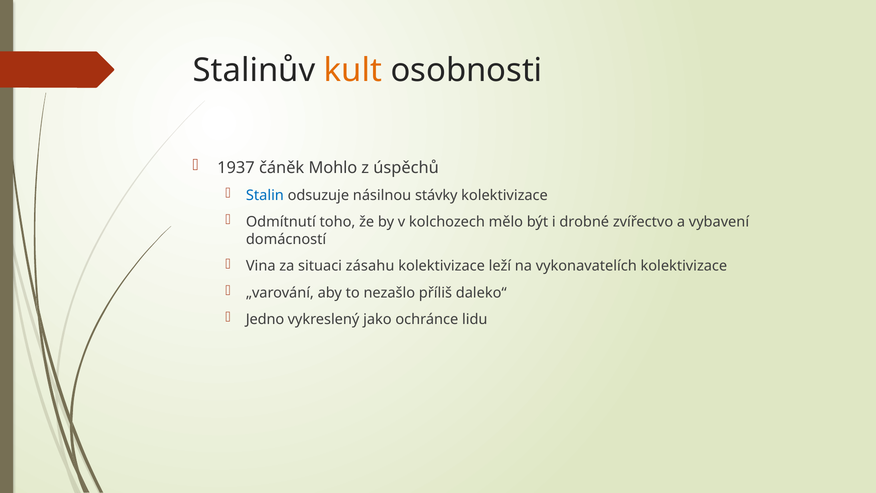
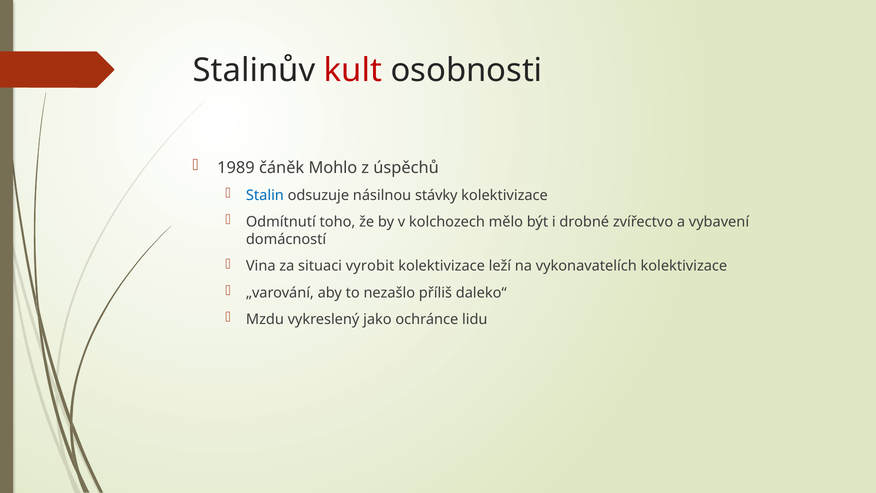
kult colour: orange -> red
1937: 1937 -> 1989
zásahu: zásahu -> vyrobit
Jedno: Jedno -> Mzdu
